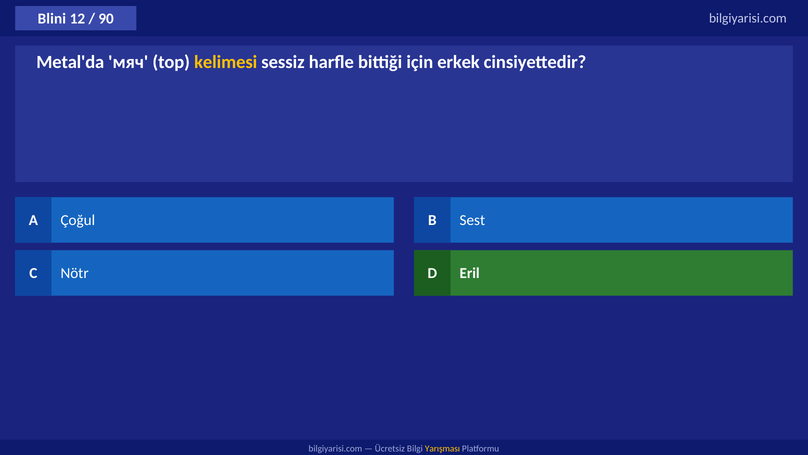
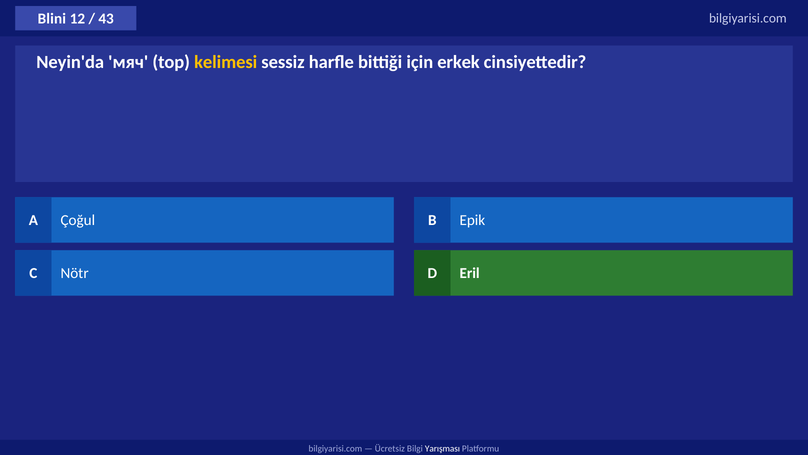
90: 90 -> 43
Metal'da: Metal'da -> Neyin'da
Sest: Sest -> Epik
Yarışması colour: yellow -> white
